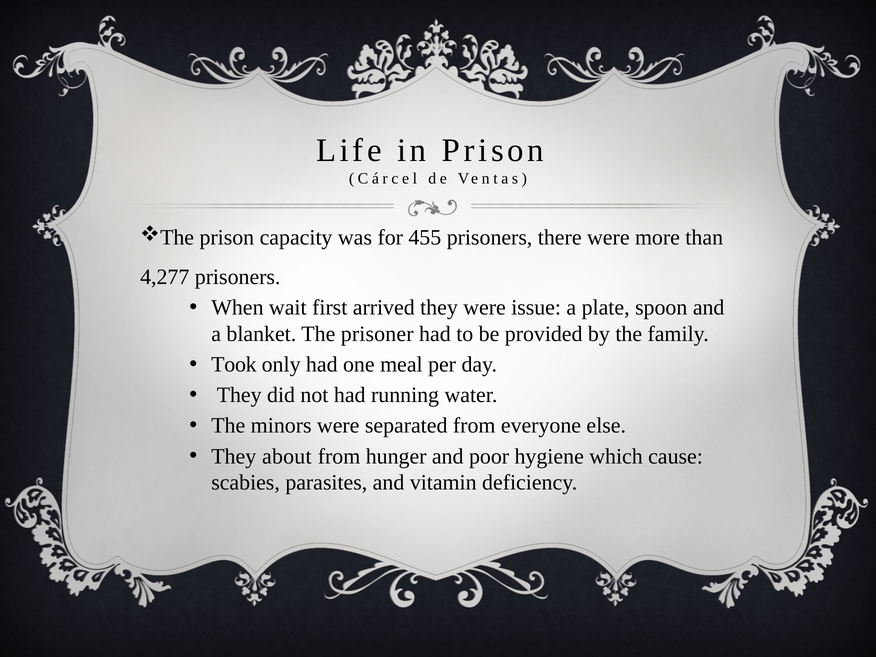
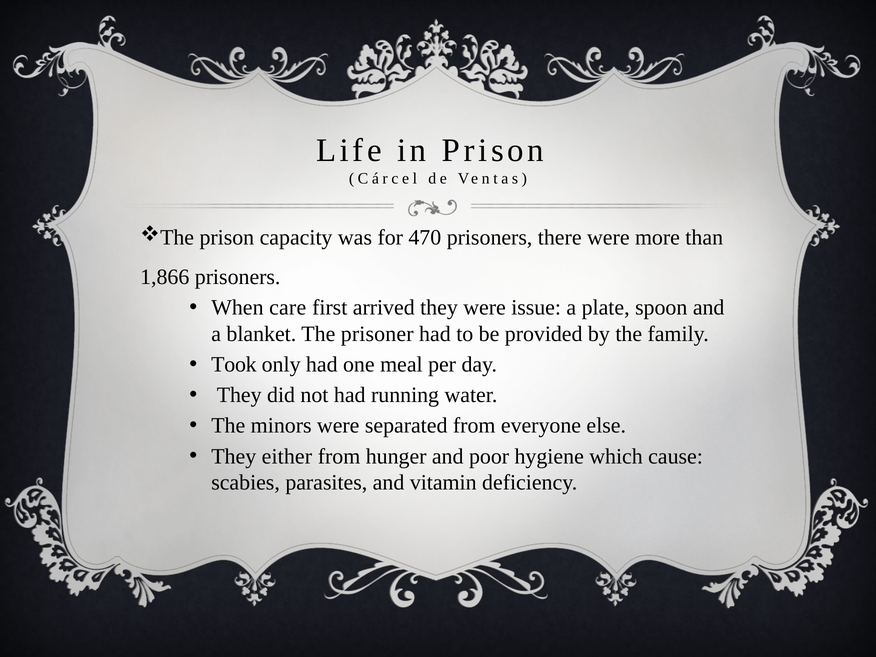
455: 455 -> 470
4,277: 4,277 -> 1,866
wait: wait -> care
about: about -> either
